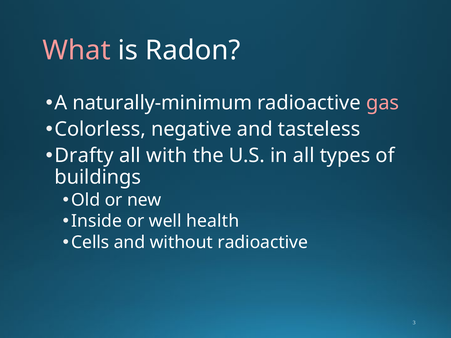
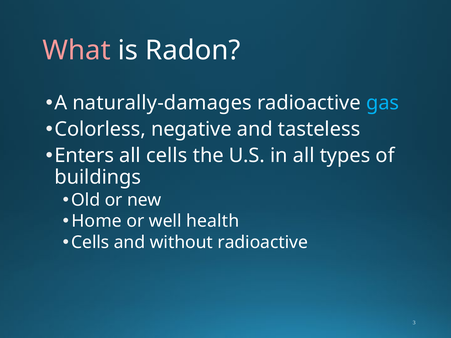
naturally-minimum: naturally-minimum -> naturally-damages
gas colour: pink -> light blue
Drafty: Drafty -> Enters
all with: with -> cells
Inside: Inside -> Home
